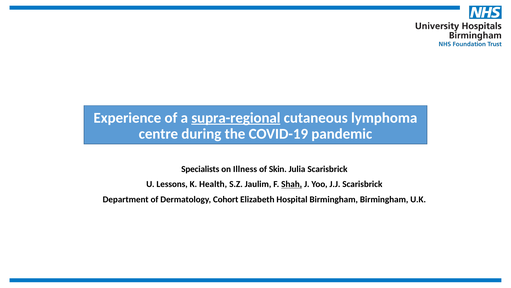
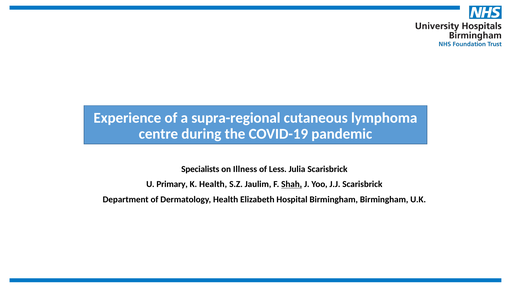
supra-regional underline: present -> none
Skin: Skin -> Less
Lessons: Lessons -> Primary
Dermatology Cohort: Cohort -> Health
